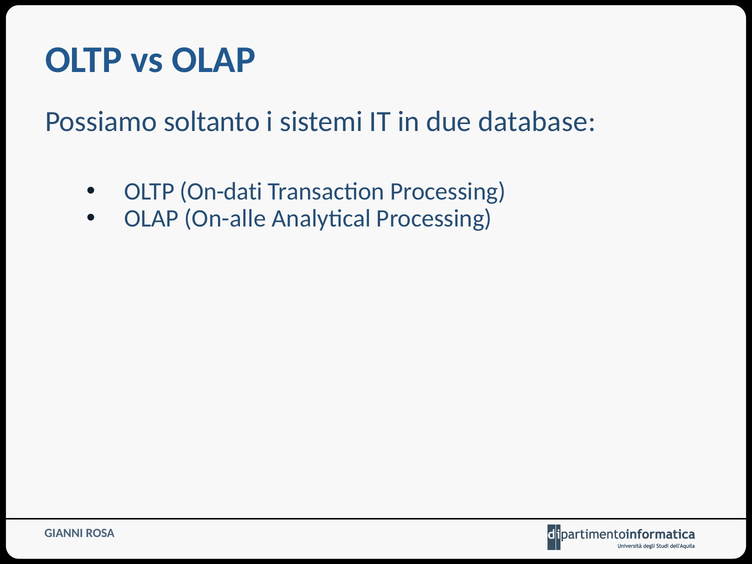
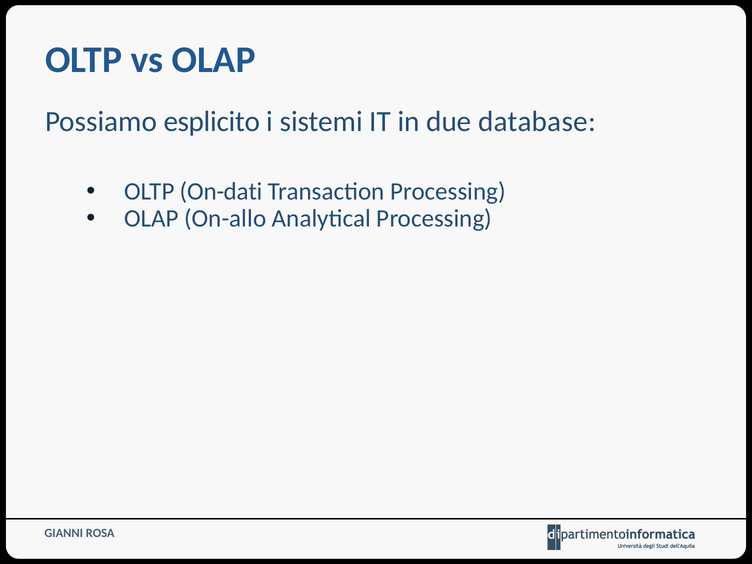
soltanto: soltanto -> esplicito
On-alle: On-alle -> On-allo
